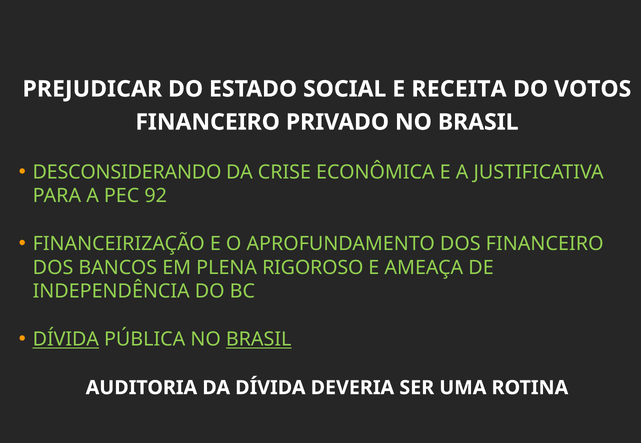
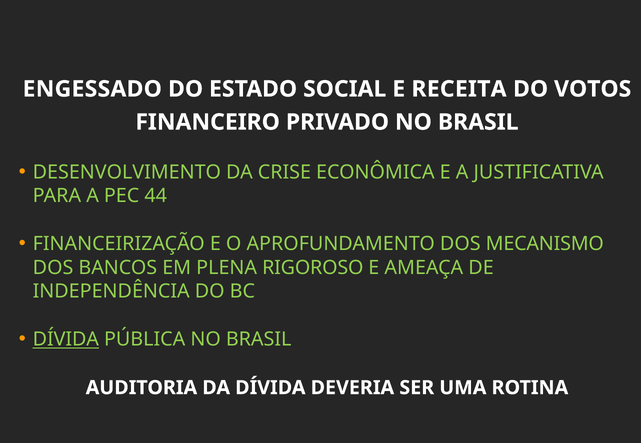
PREJUDICAR: PREJUDICAR -> ENGESSADO
DESCONSIDERANDO: DESCONSIDERANDO -> DESENVOLVIMENTO
92: 92 -> 44
DOS FINANCEIRO: FINANCEIRO -> MECANISMO
BRASIL at (259, 340) underline: present -> none
